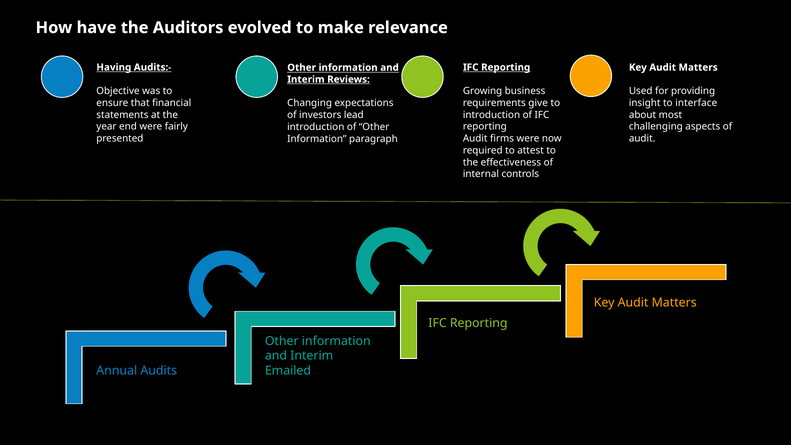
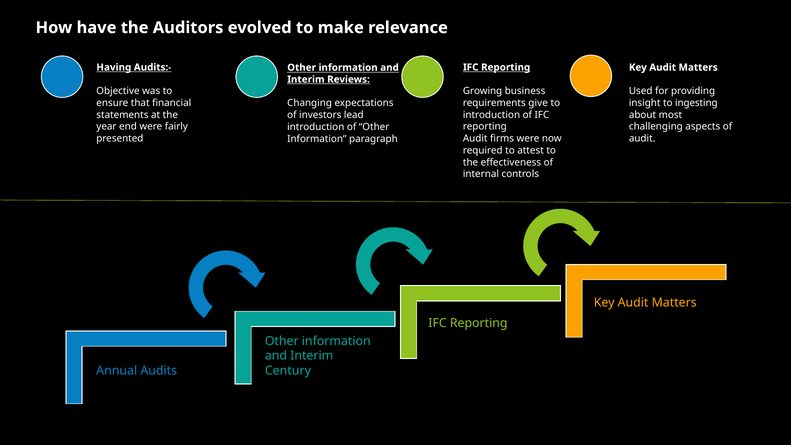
interface: interface -> ingesting
Emailed: Emailed -> Century
